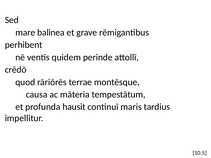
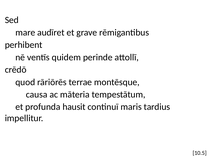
balinea: balinea -> audīret
